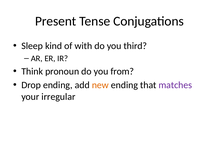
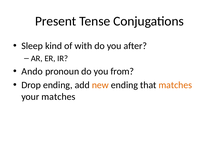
third: third -> after
Think: Think -> Ando
matches at (175, 85) colour: purple -> orange
your irregular: irregular -> matches
